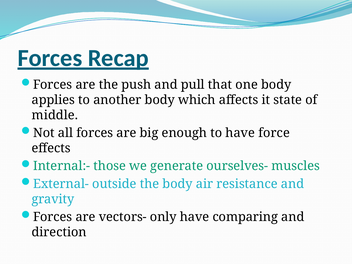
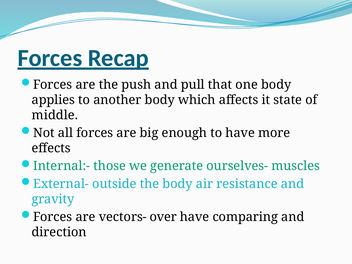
force: force -> more
only: only -> over
